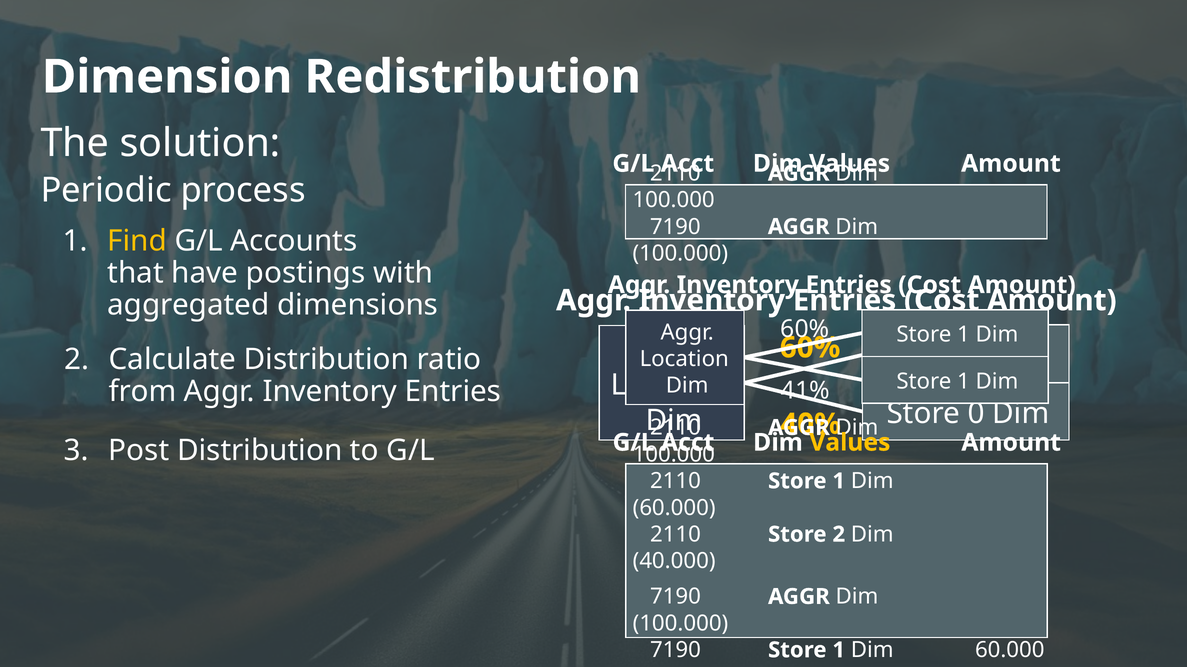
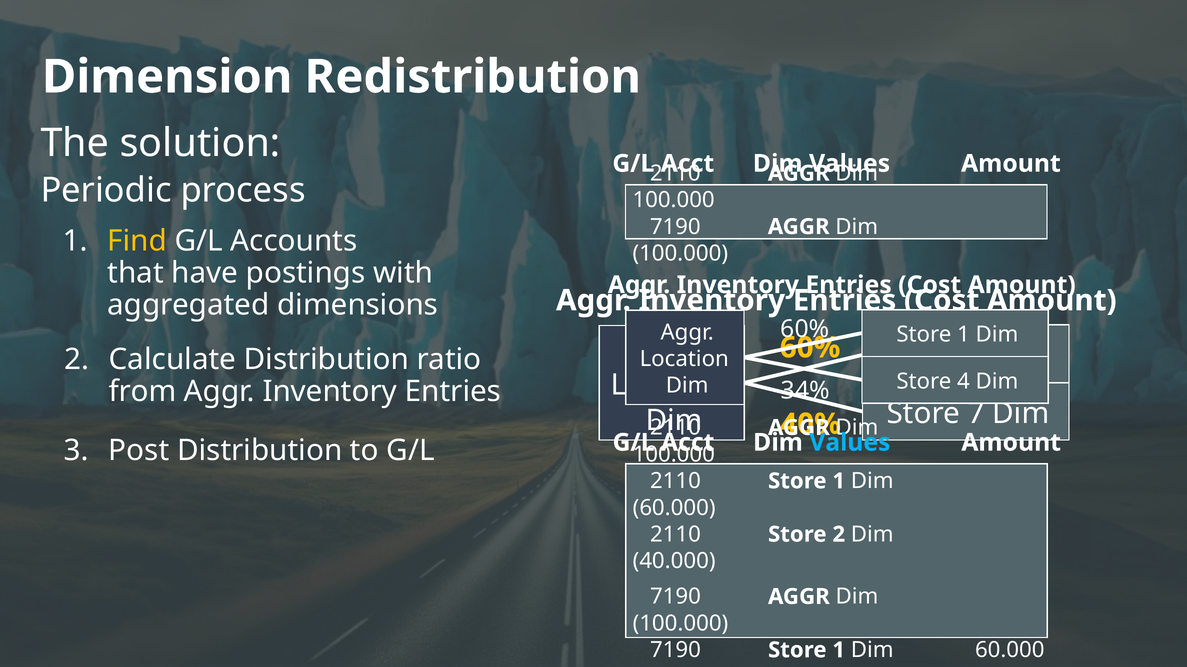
1 at (963, 382): 1 -> 4
41%: 41% -> 34%
0: 0 -> 7
Values at (850, 443) colour: yellow -> light blue
